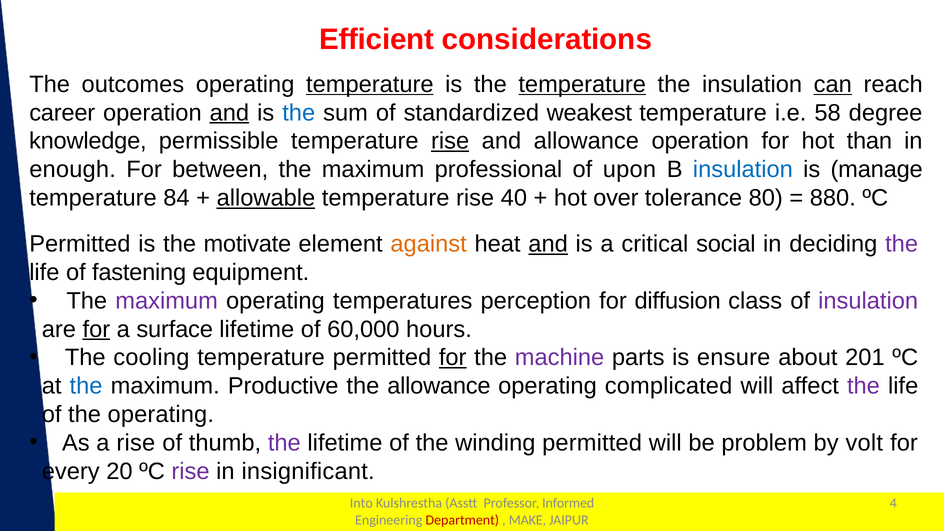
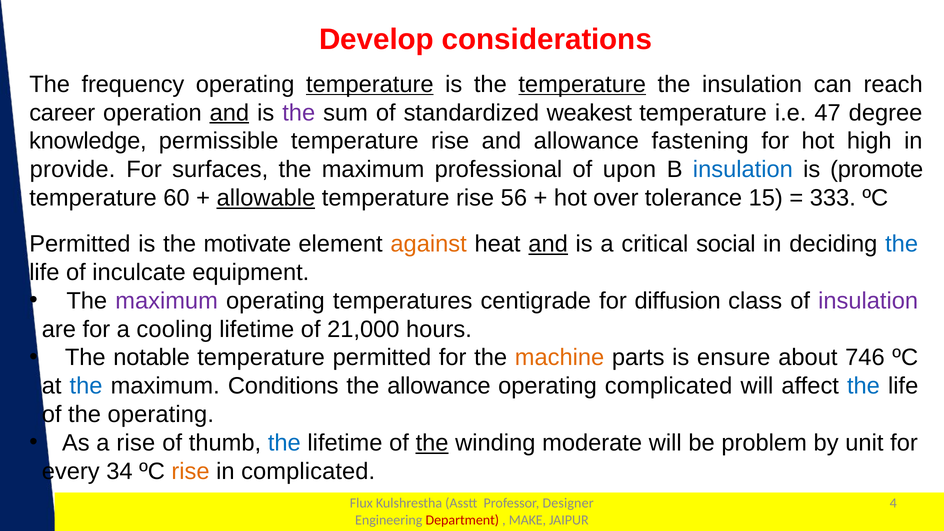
Efficient: Efficient -> Develop
outcomes: outcomes -> frequency
can underline: present -> none
the at (299, 113) colour: blue -> purple
58: 58 -> 47
rise at (450, 141) underline: present -> none
allowance operation: operation -> fastening
than: than -> high
enough: enough -> provide
between: between -> surfaces
manage: manage -> promote
84: 84 -> 60
40: 40 -> 56
80: 80 -> 15
880: 880 -> 333
the at (902, 244) colour: purple -> blue
fastening: fastening -> inculcate
perception: perception -> centigrade
for at (96, 329) underline: present -> none
surface: surface -> cooling
60,000: 60,000 -> 21,000
cooling: cooling -> notable
for at (453, 358) underline: present -> none
machine colour: purple -> orange
201: 201 -> 746
Productive: Productive -> Conditions
the at (863, 386) colour: purple -> blue
the at (284, 443) colour: purple -> blue
the at (432, 443) underline: none -> present
winding permitted: permitted -> moderate
volt: volt -> unit
20: 20 -> 34
rise at (190, 471) colour: purple -> orange
in insignificant: insignificant -> complicated
Into: Into -> Flux
Informed: Informed -> Designer
